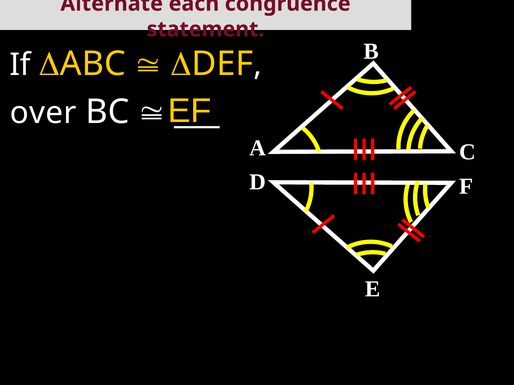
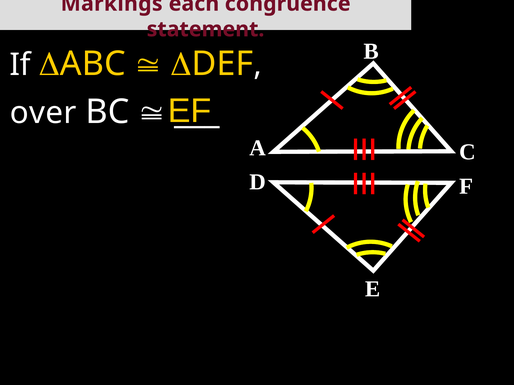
Alternate: Alternate -> Markings
